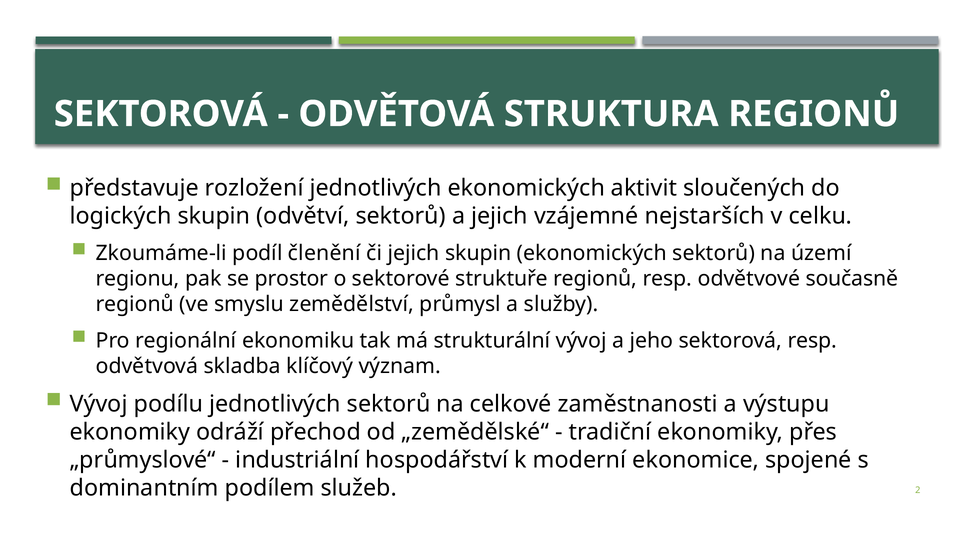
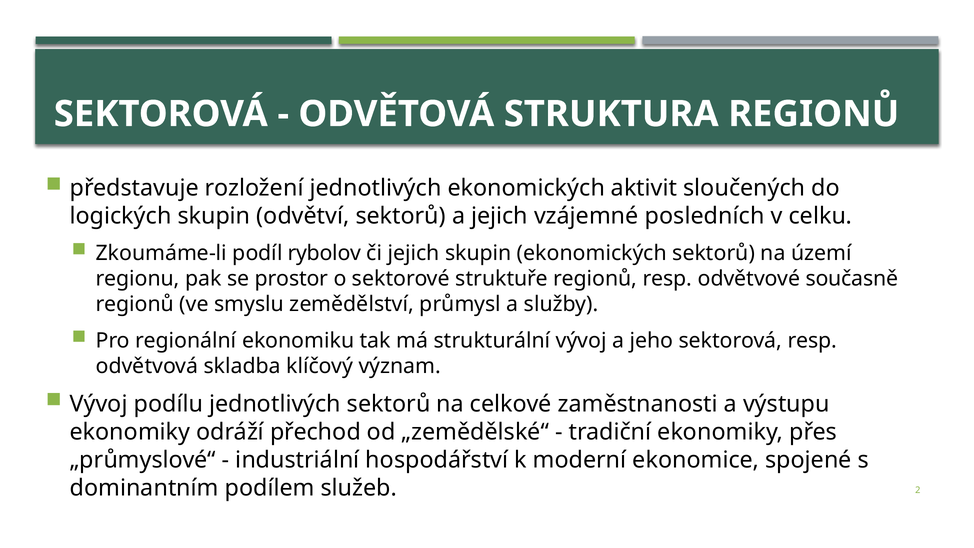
nejstarších: nejstarších -> posledních
členění: členění -> rybolov
